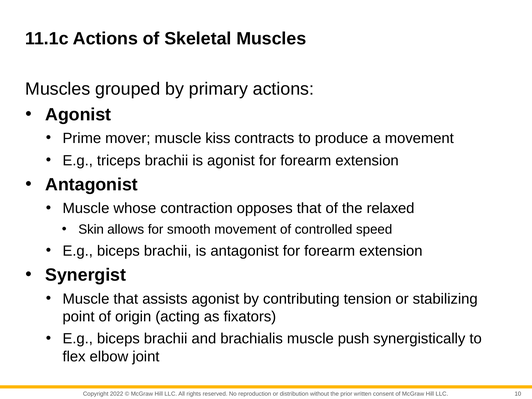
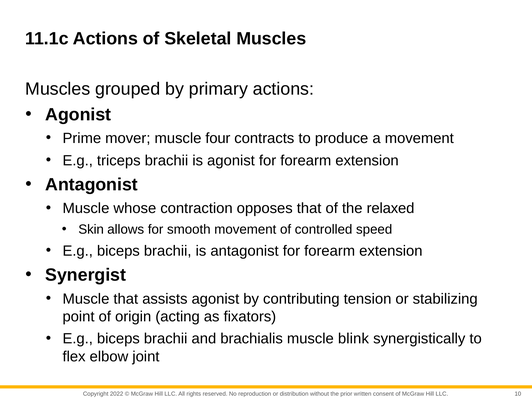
kiss: kiss -> four
push: push -> blink
